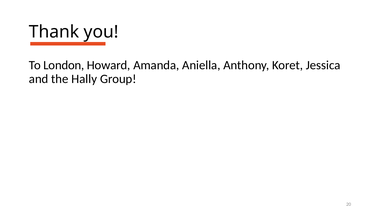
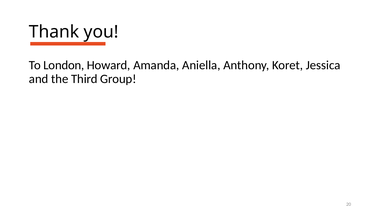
Hally: Hally -> Third
